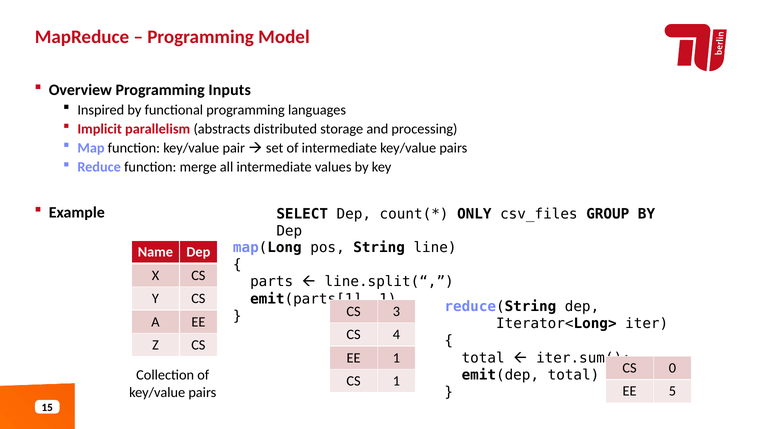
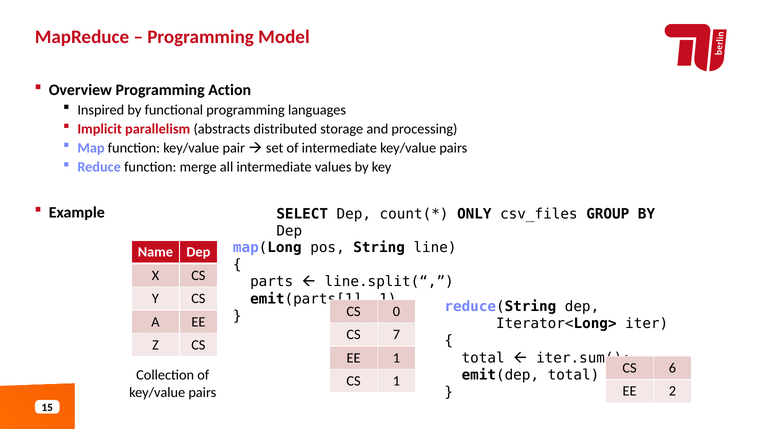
Inputs: Inputs -> Action
3: 3 -> 0
4: 4 -> 7
0: 0 -> 6
5: 5 -> 2
